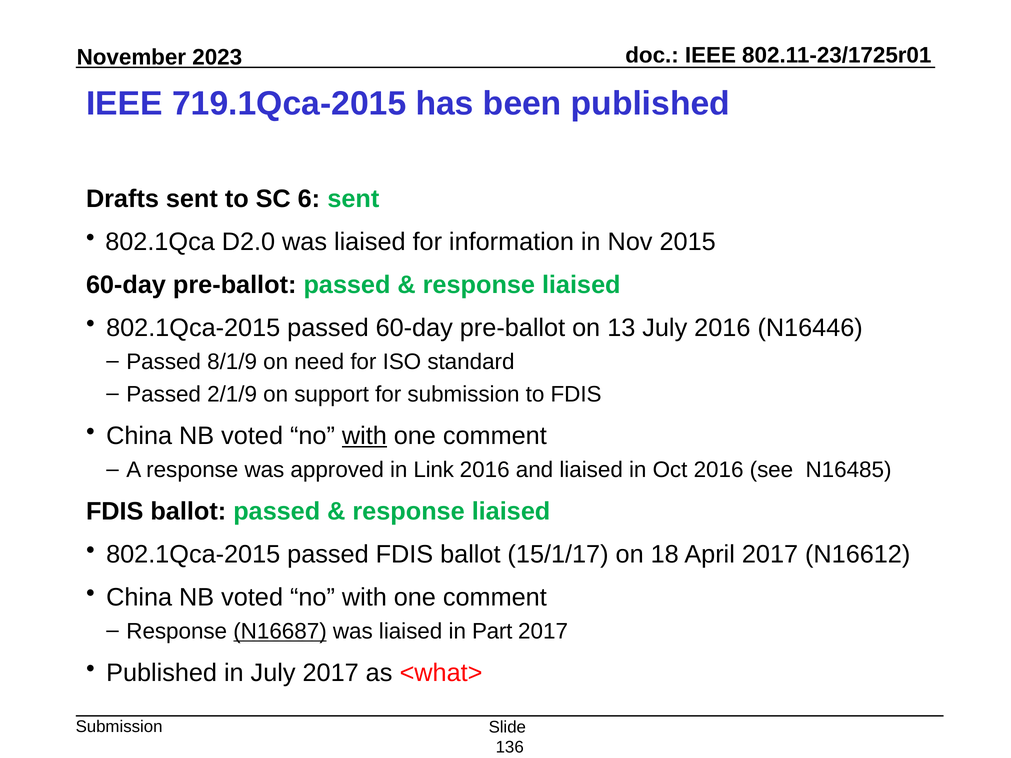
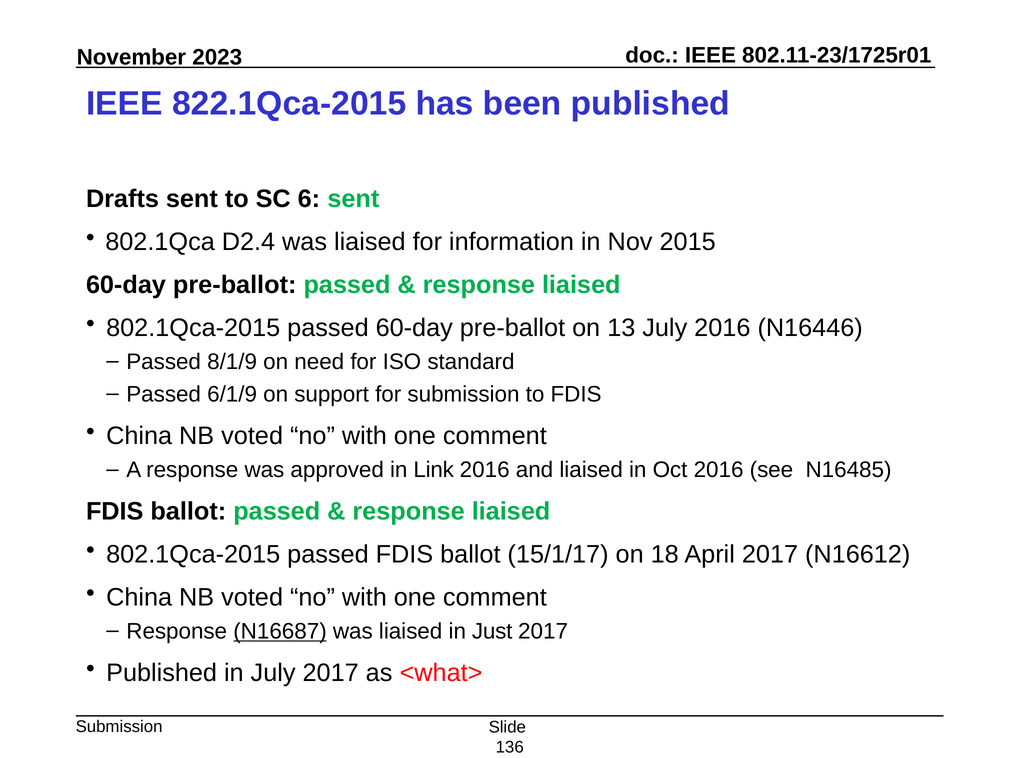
719.1Qca-2015: 719.1Qca-2015 -> 822.1Qca-2015
D2.0: D2.0 -> D2.4
2/1/9: 2/1/9 -> 6/1/9
with at (364, 436) underline: present -> none
Part: Part -> Just
